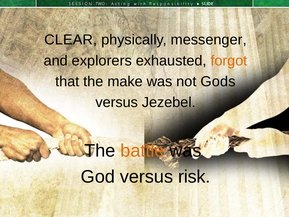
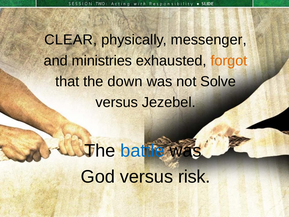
explorers: explorers -> ministries
make: make -> down
Gods: Gods -> Solve
battle colour: orange -> blue
